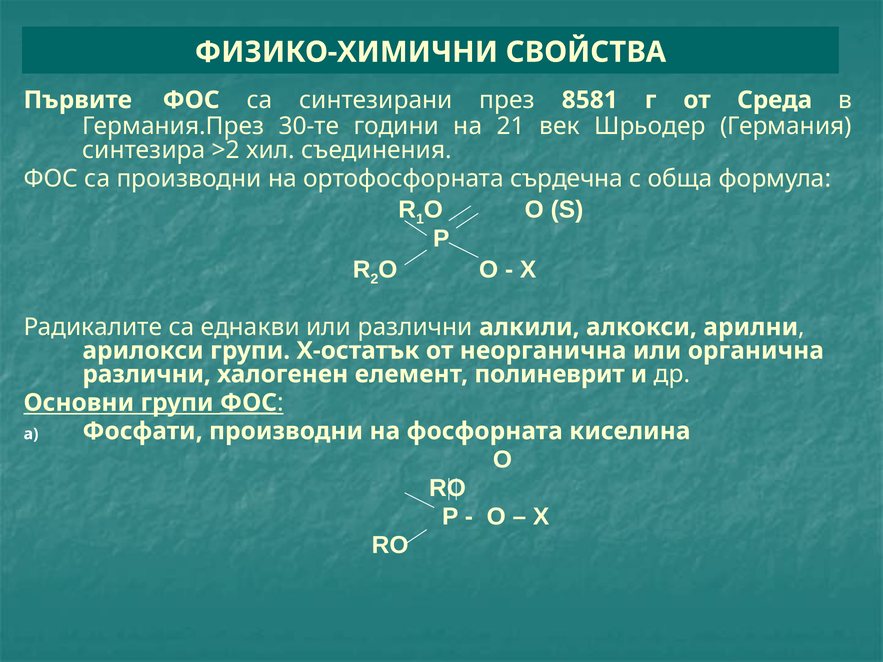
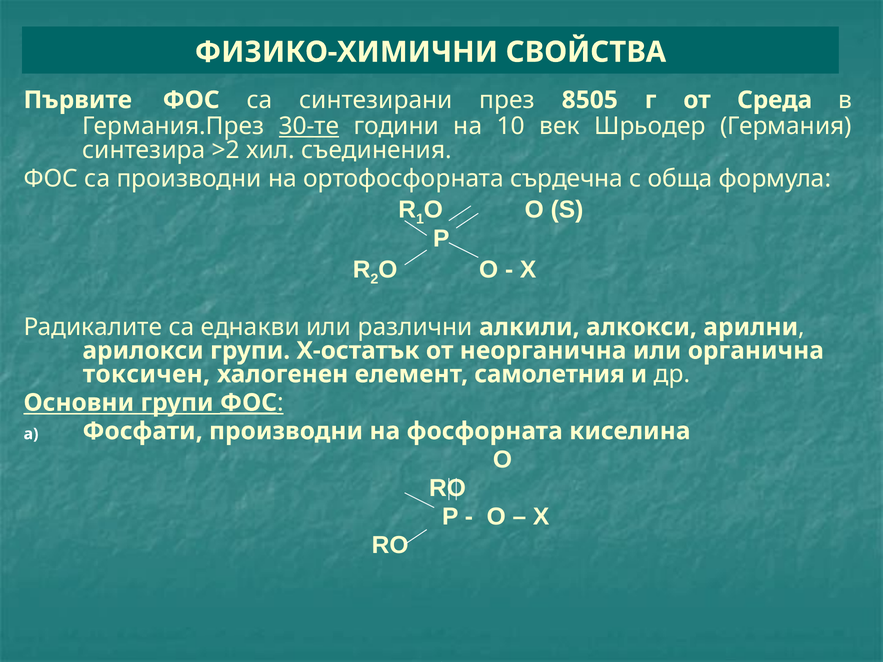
8581: 8581 -> 8505
30-те underline: none -> present
21: 21 -> 10
различни at (147, 374): различни -> токсичен
полиневрит: полиневрит -> самолетния
